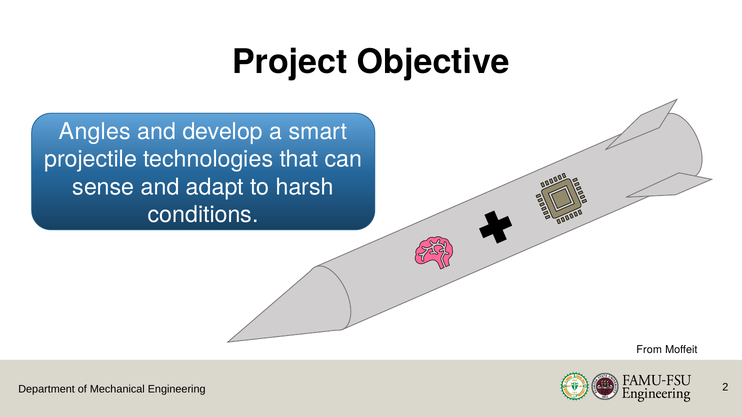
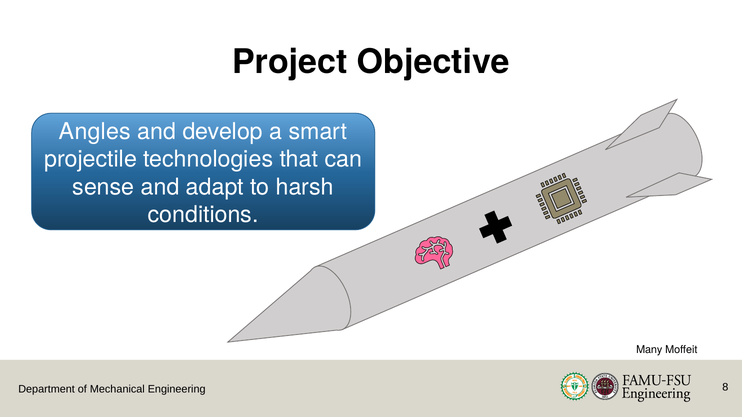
From: From -> Many
2: 2 -> 8
